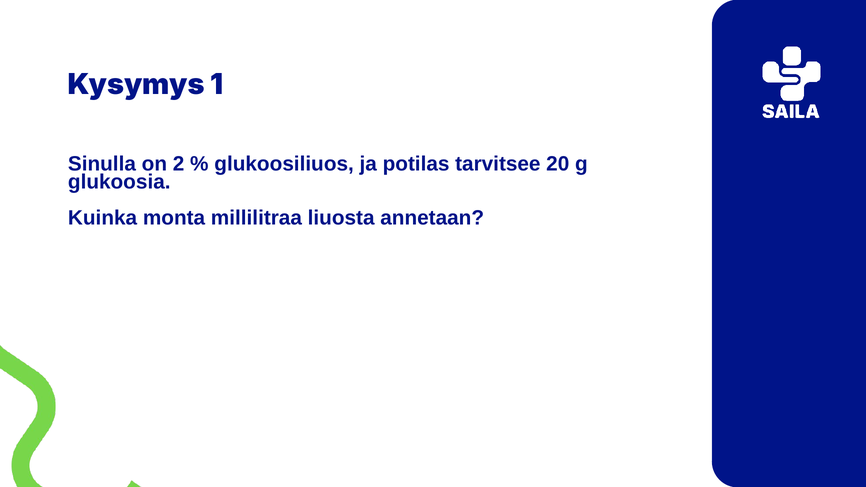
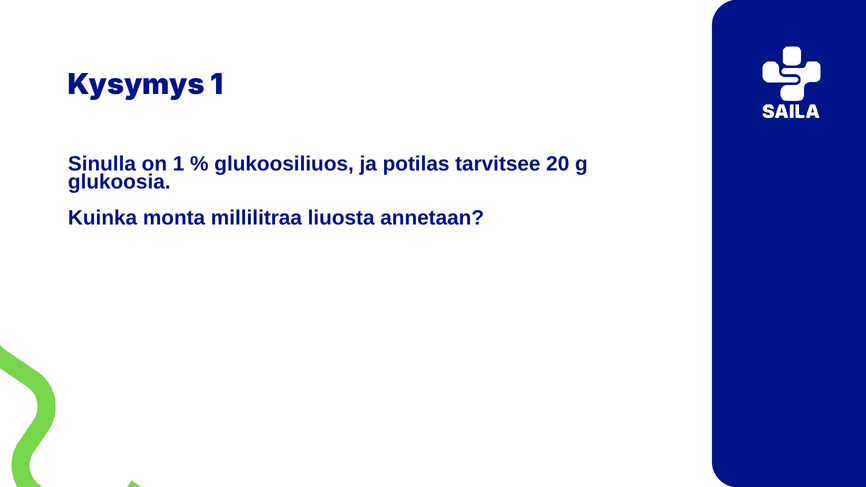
on 2: 2 -> 1
